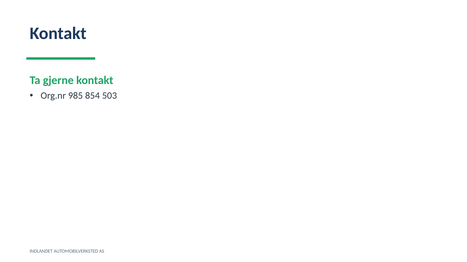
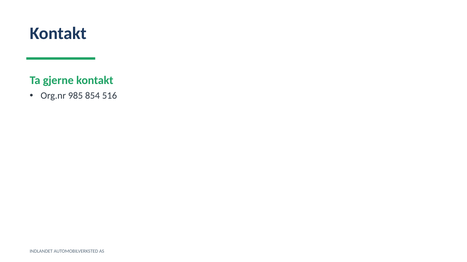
503: 503 -> 516
